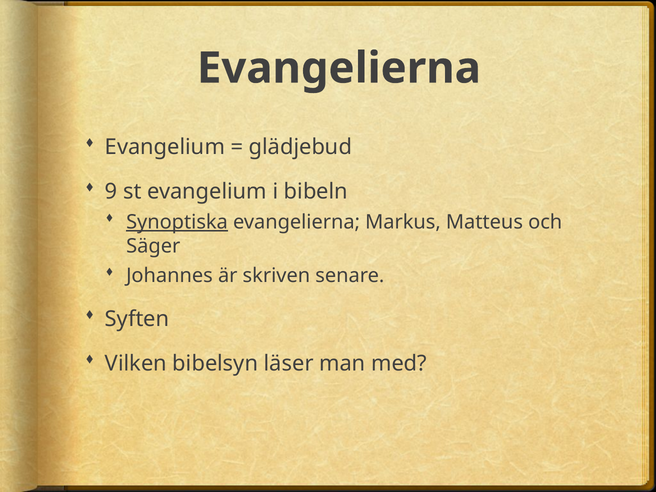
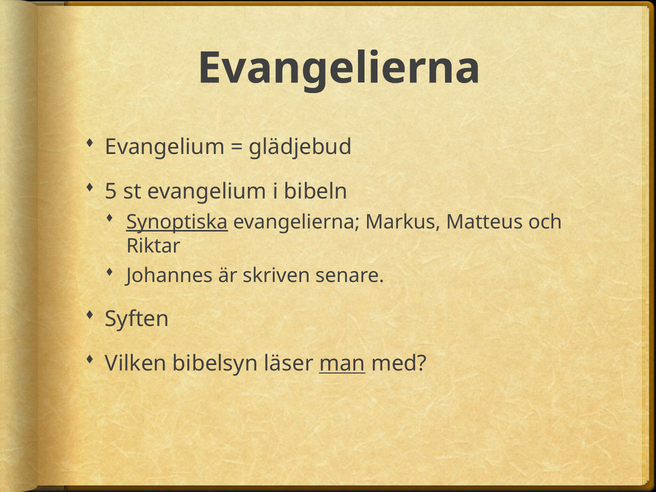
9: 9 -> 5
Säger: Säger -> Riktar
man underline: none -> present
